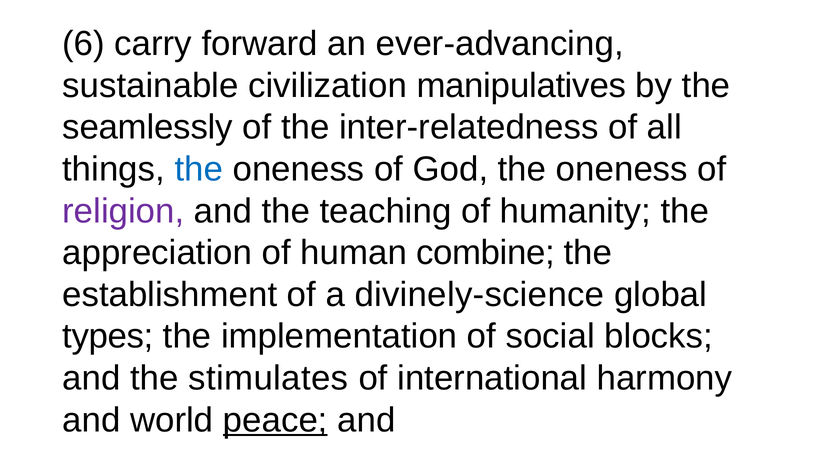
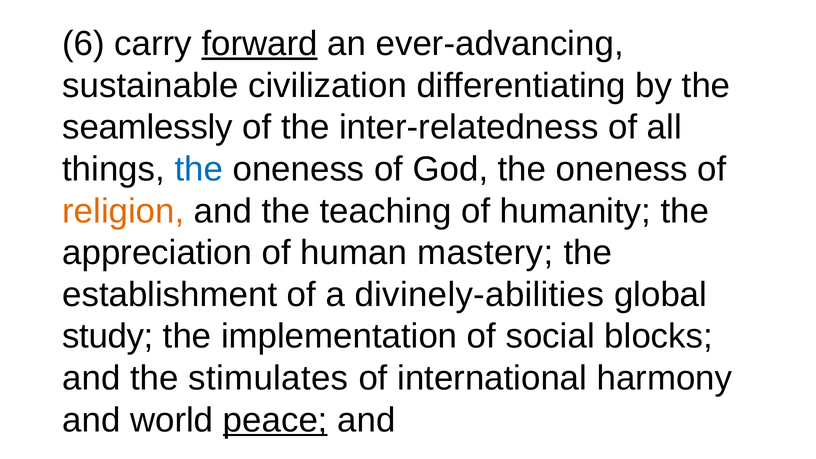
forward underline: none -> present
manipulatives: manipulatives -> differentiating
religion colour: purple -> orange
combine: combine -> mastery
divinely-science: divinely-science -> divinely-abilities
types: types -> study
